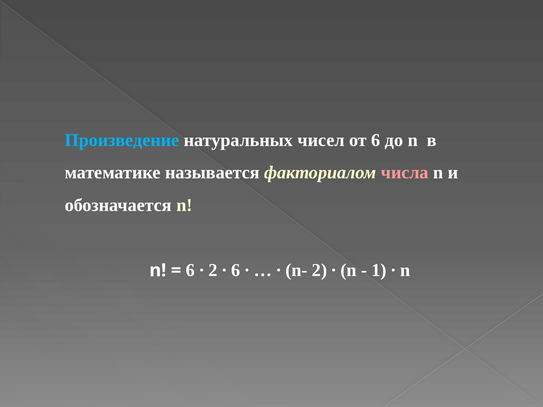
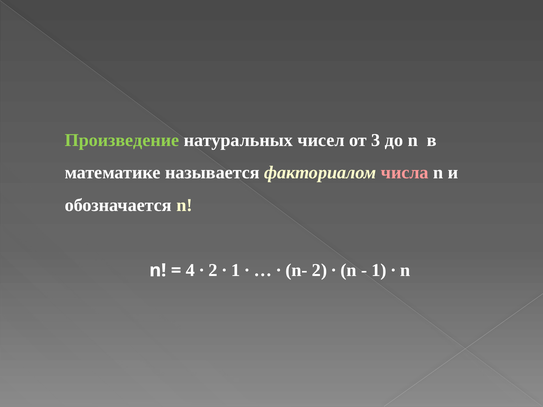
Произведение colour: light blue -> light green
от 6: 6 -> 3
6 at (190, 271): 6 -> 4
6 at (236, 271): 6 -> 1
